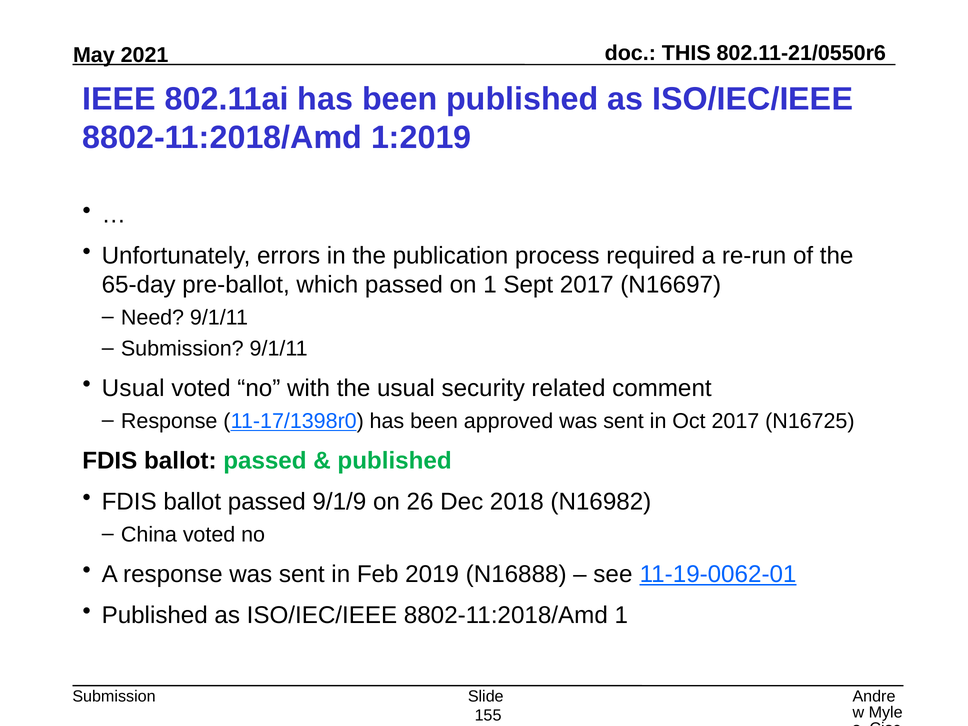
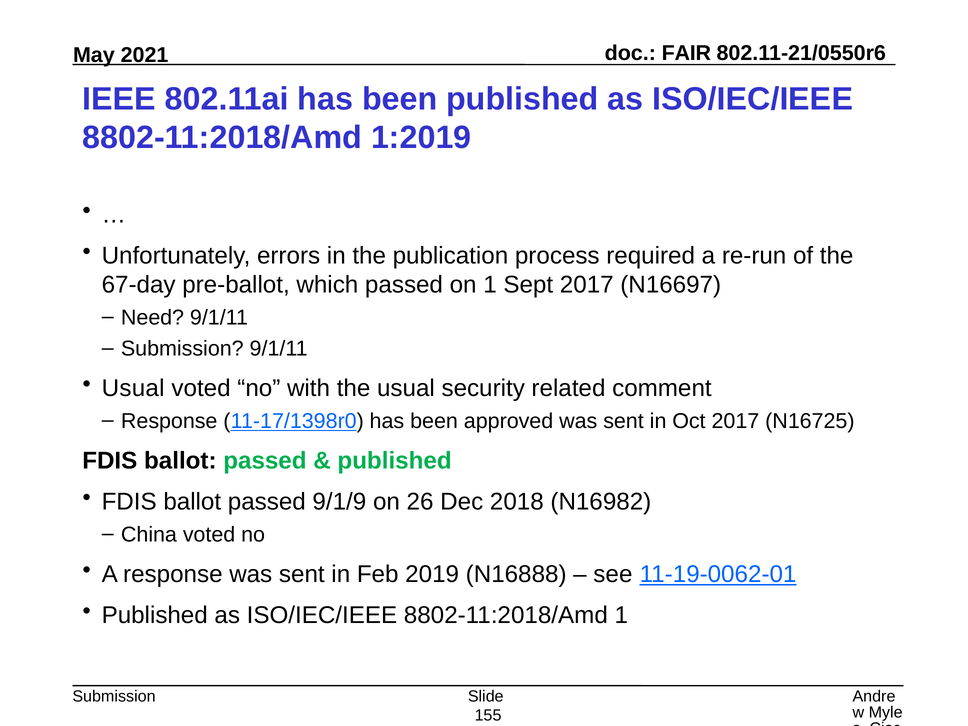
THIS: THIS -> FAIR
65-day: 65-day -> 67-day
